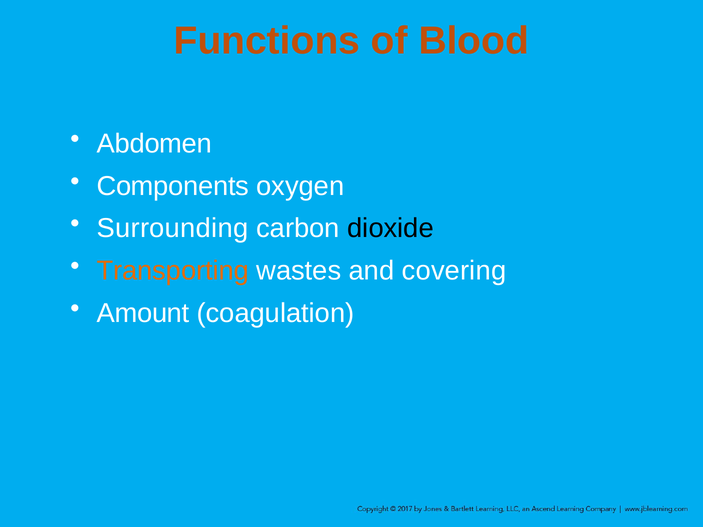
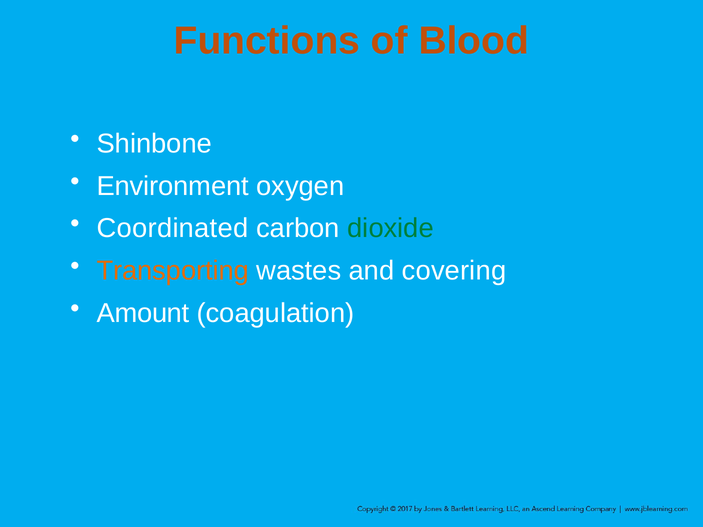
Abdomen: Abdomen -> Shinbone
Components: Components -> Environment
Surrounding: Surrounding -> Coordinated
dioxide colour: black -> green
